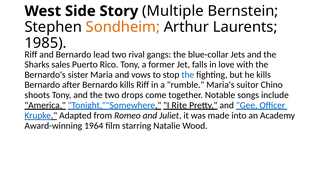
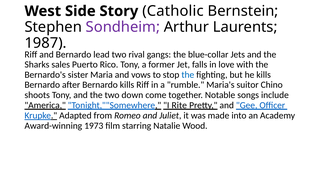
Multiple: Multiple -> Catholic
Sondheim colour: orange -> purple
1985: 1985 -> 1987
drops: drops -> down
1964: 1964 -> 1973
